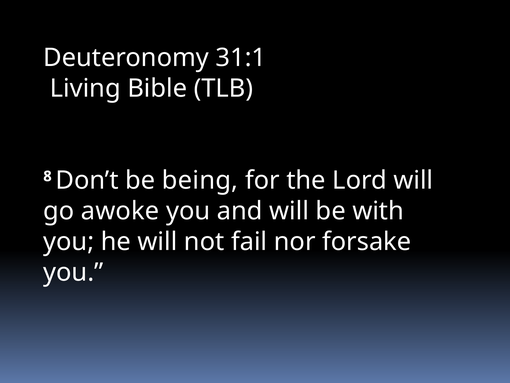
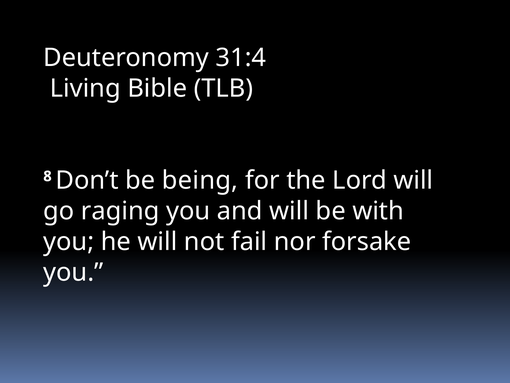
31:1: 31:1 -> 31:4
awoke: awoke -> raging
